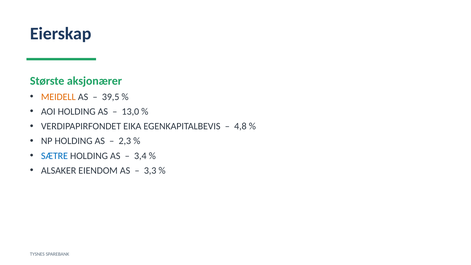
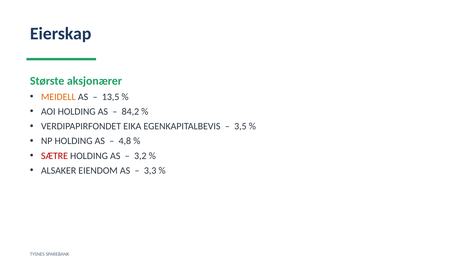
39,5: 39,5 -> 13,5
13,0: 13,0 -> 84,2
4,8: 4,8 -> 3,5
2,3: 2,3 -> 4,8
SÆTRE colour: blue -> red
3,4: 3,4 -> 3,2
